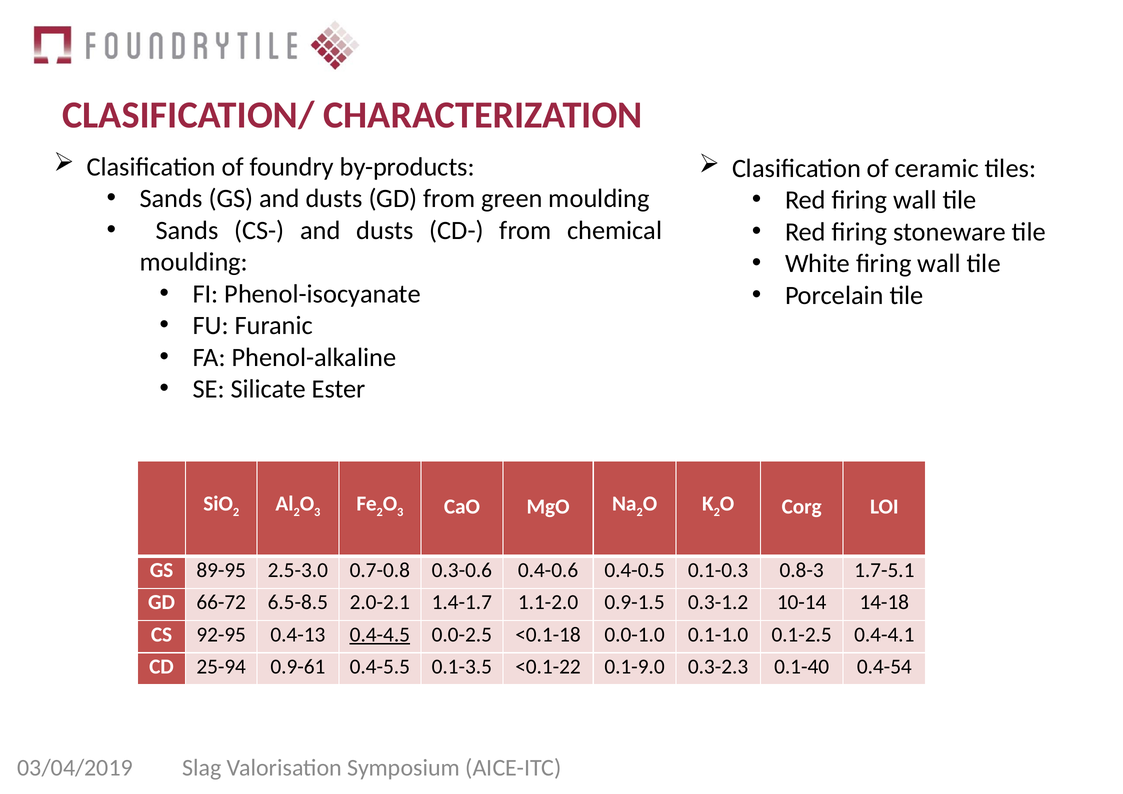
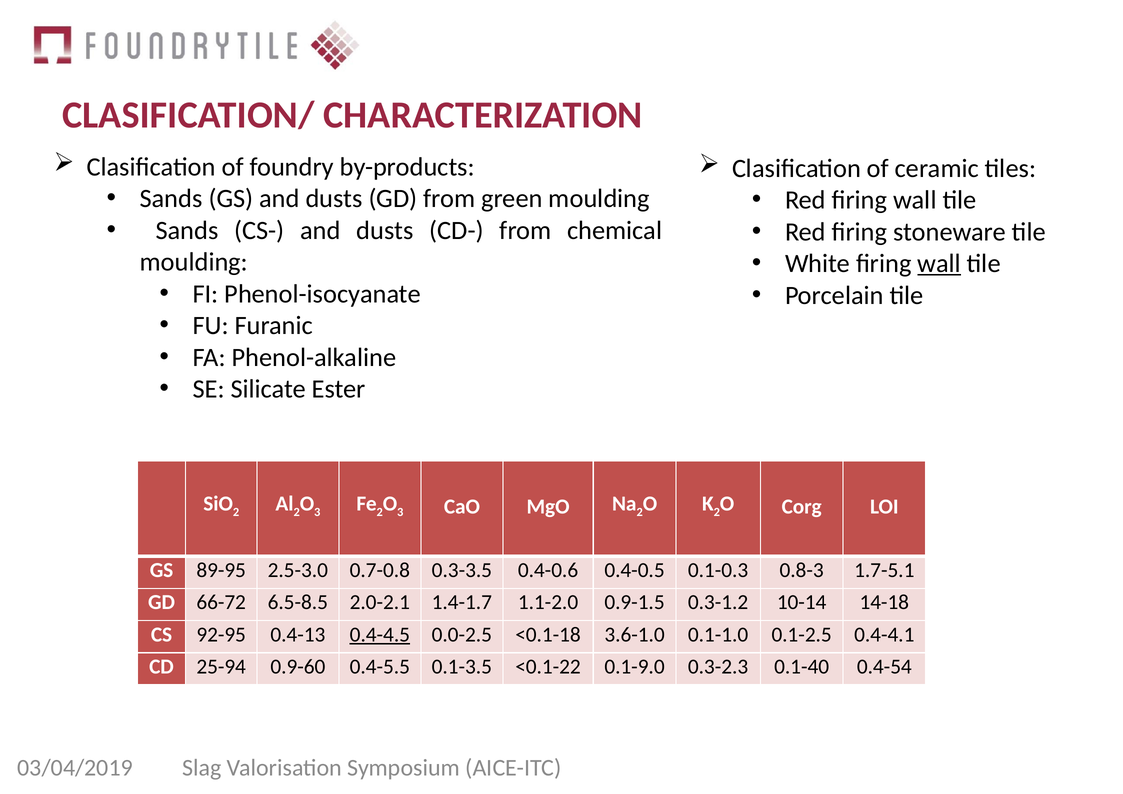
wall at (939, 264) underline: none -> present
0.3-0.6: 0.3-0.6 -> 0.3-3.5
0.0-1.0: 0.0-1.0 -> 3.6-1.0
0.9-61: 0.9-61 -> 0.9-60
